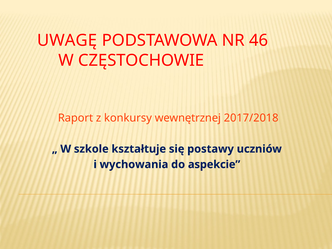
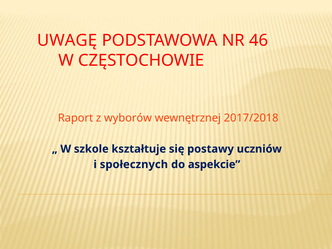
konkursy: konkursy -> wyborów
wychowania: wychowania -> społecznych
